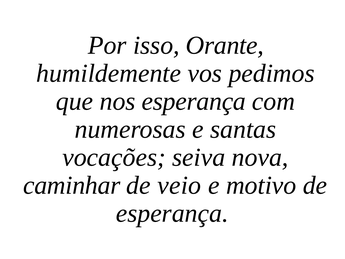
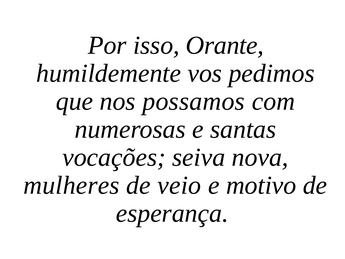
nos esperança: esperança -> possamos
caminhar: caminhar -> mulheres
